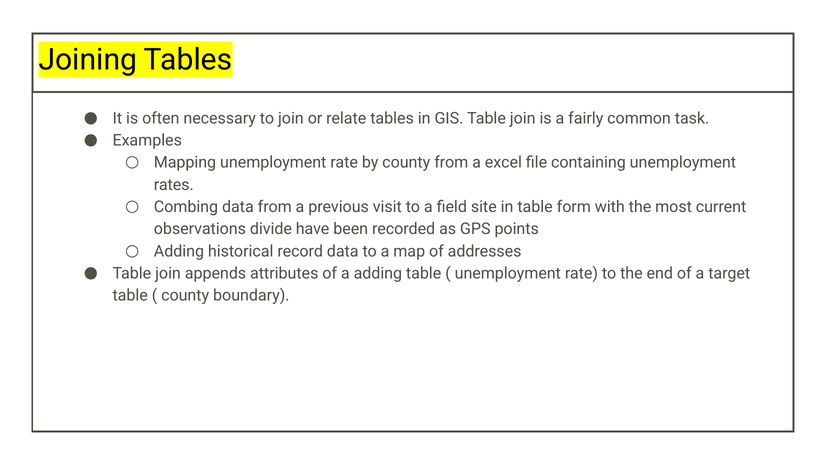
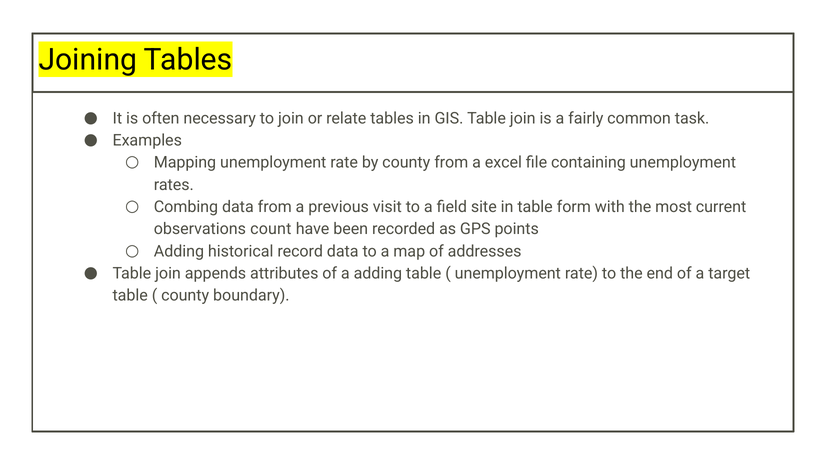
divide: divide -> count
